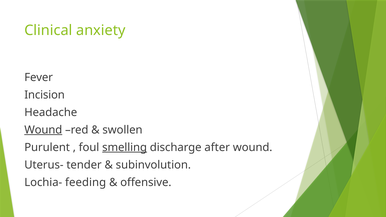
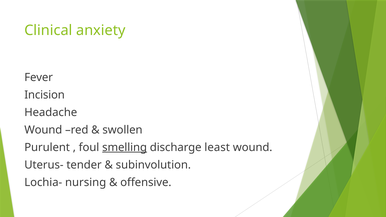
Wound at (43, 130) underline: present -> none
after: after -> least
feeding: feeding -> nursing
